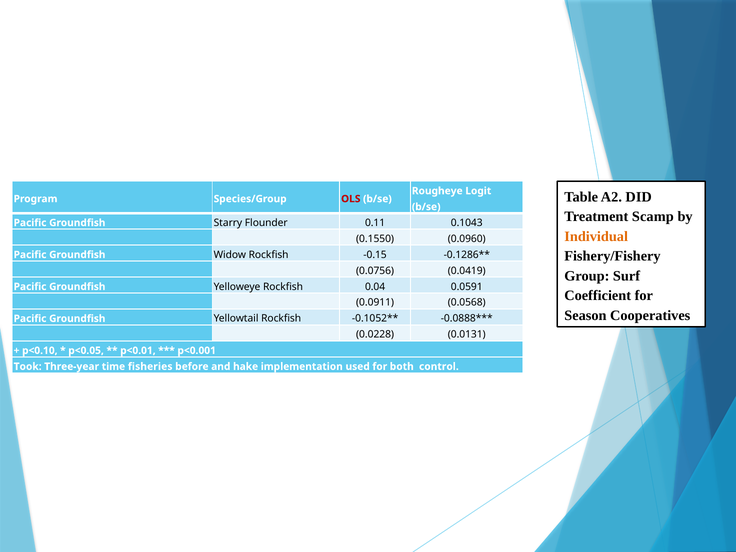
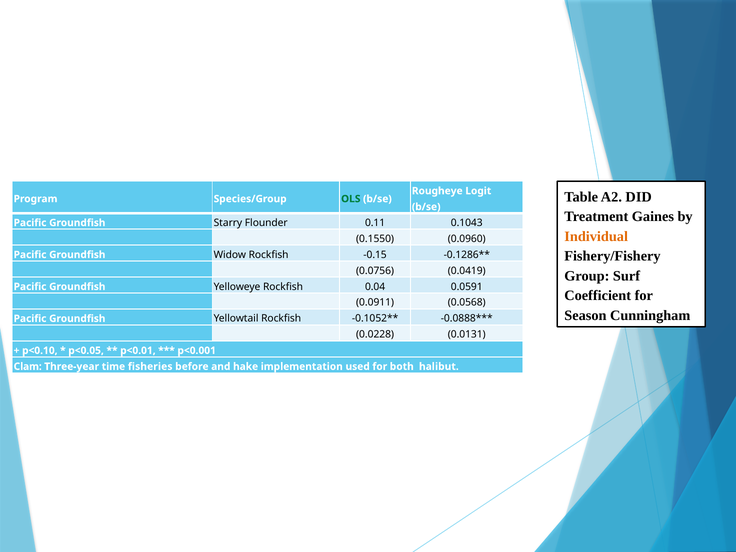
OLS colour: red -> green
Scamp: Scamp -> Gaines
Cooperatives: Cooperatives -> Cunningham
Took: Took -> Clam
control: control -> halibut
